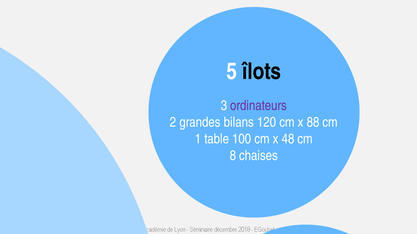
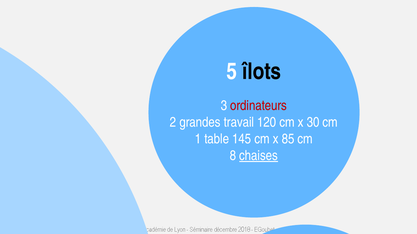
ordinateurs colour: purple -> red
bilans: bilans -> travail
x 88: 88 -> 30
100: 100 -> 145
48: 48 -> 85
chaises underline: none -> present
